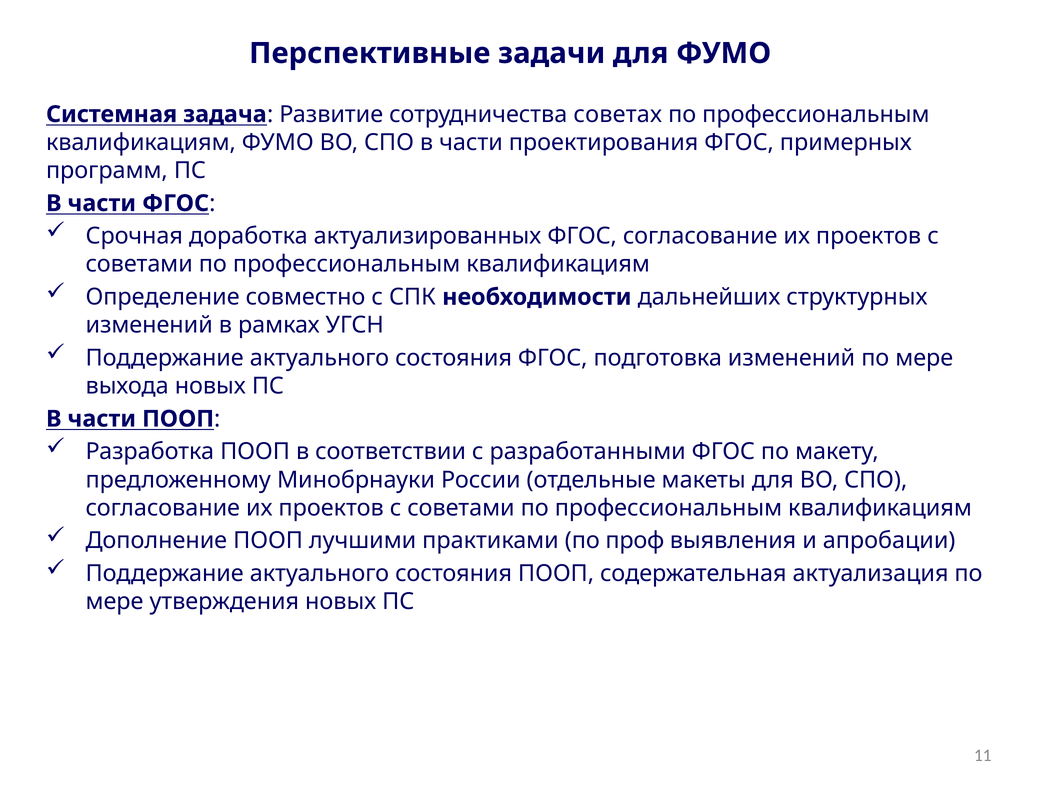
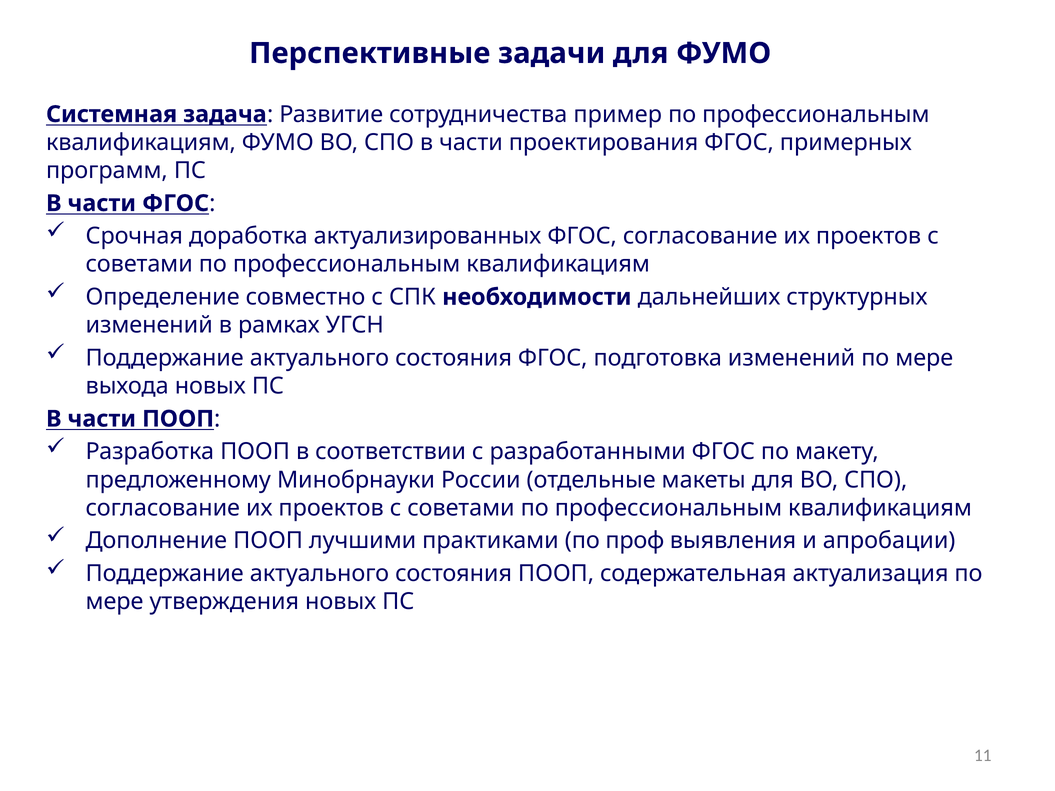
советах: советах -> пример
